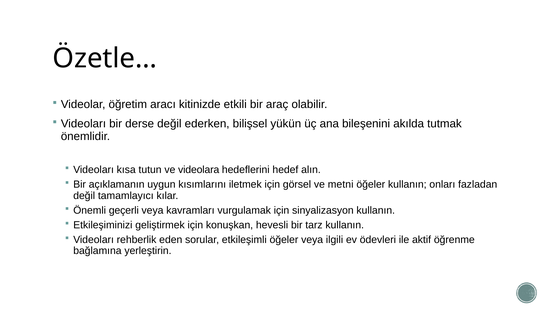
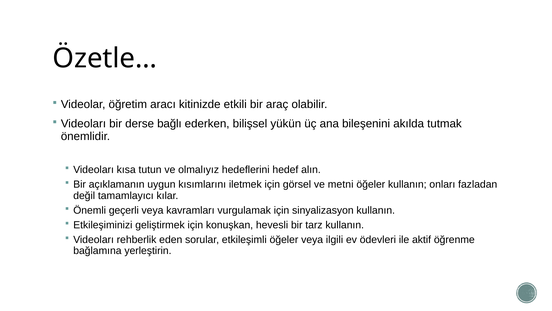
derse değil: değil -> bağlı
videolara: videolara -> olmalıyız
